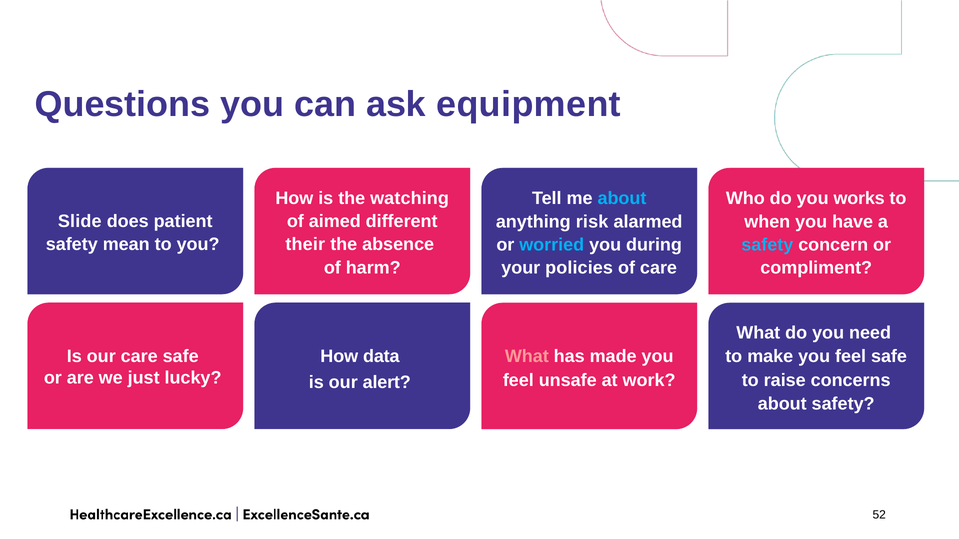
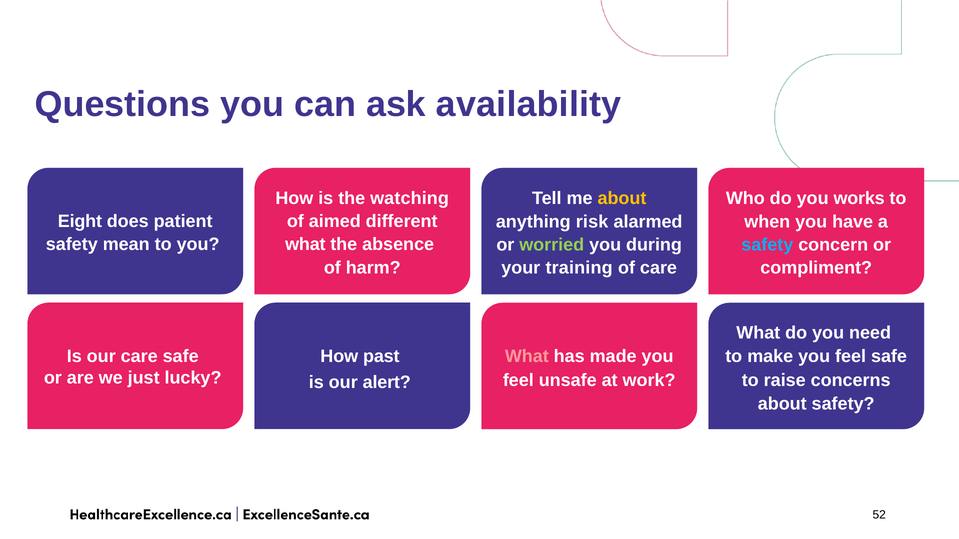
equipment: equipment -> availability
about at (622, 199) colour: light blue -> yellow
Slide: Slide -> Eight
their at (305, 245): their -> what
worried colour: light blue -> light green
policies: policies -> training
data: data -> past
